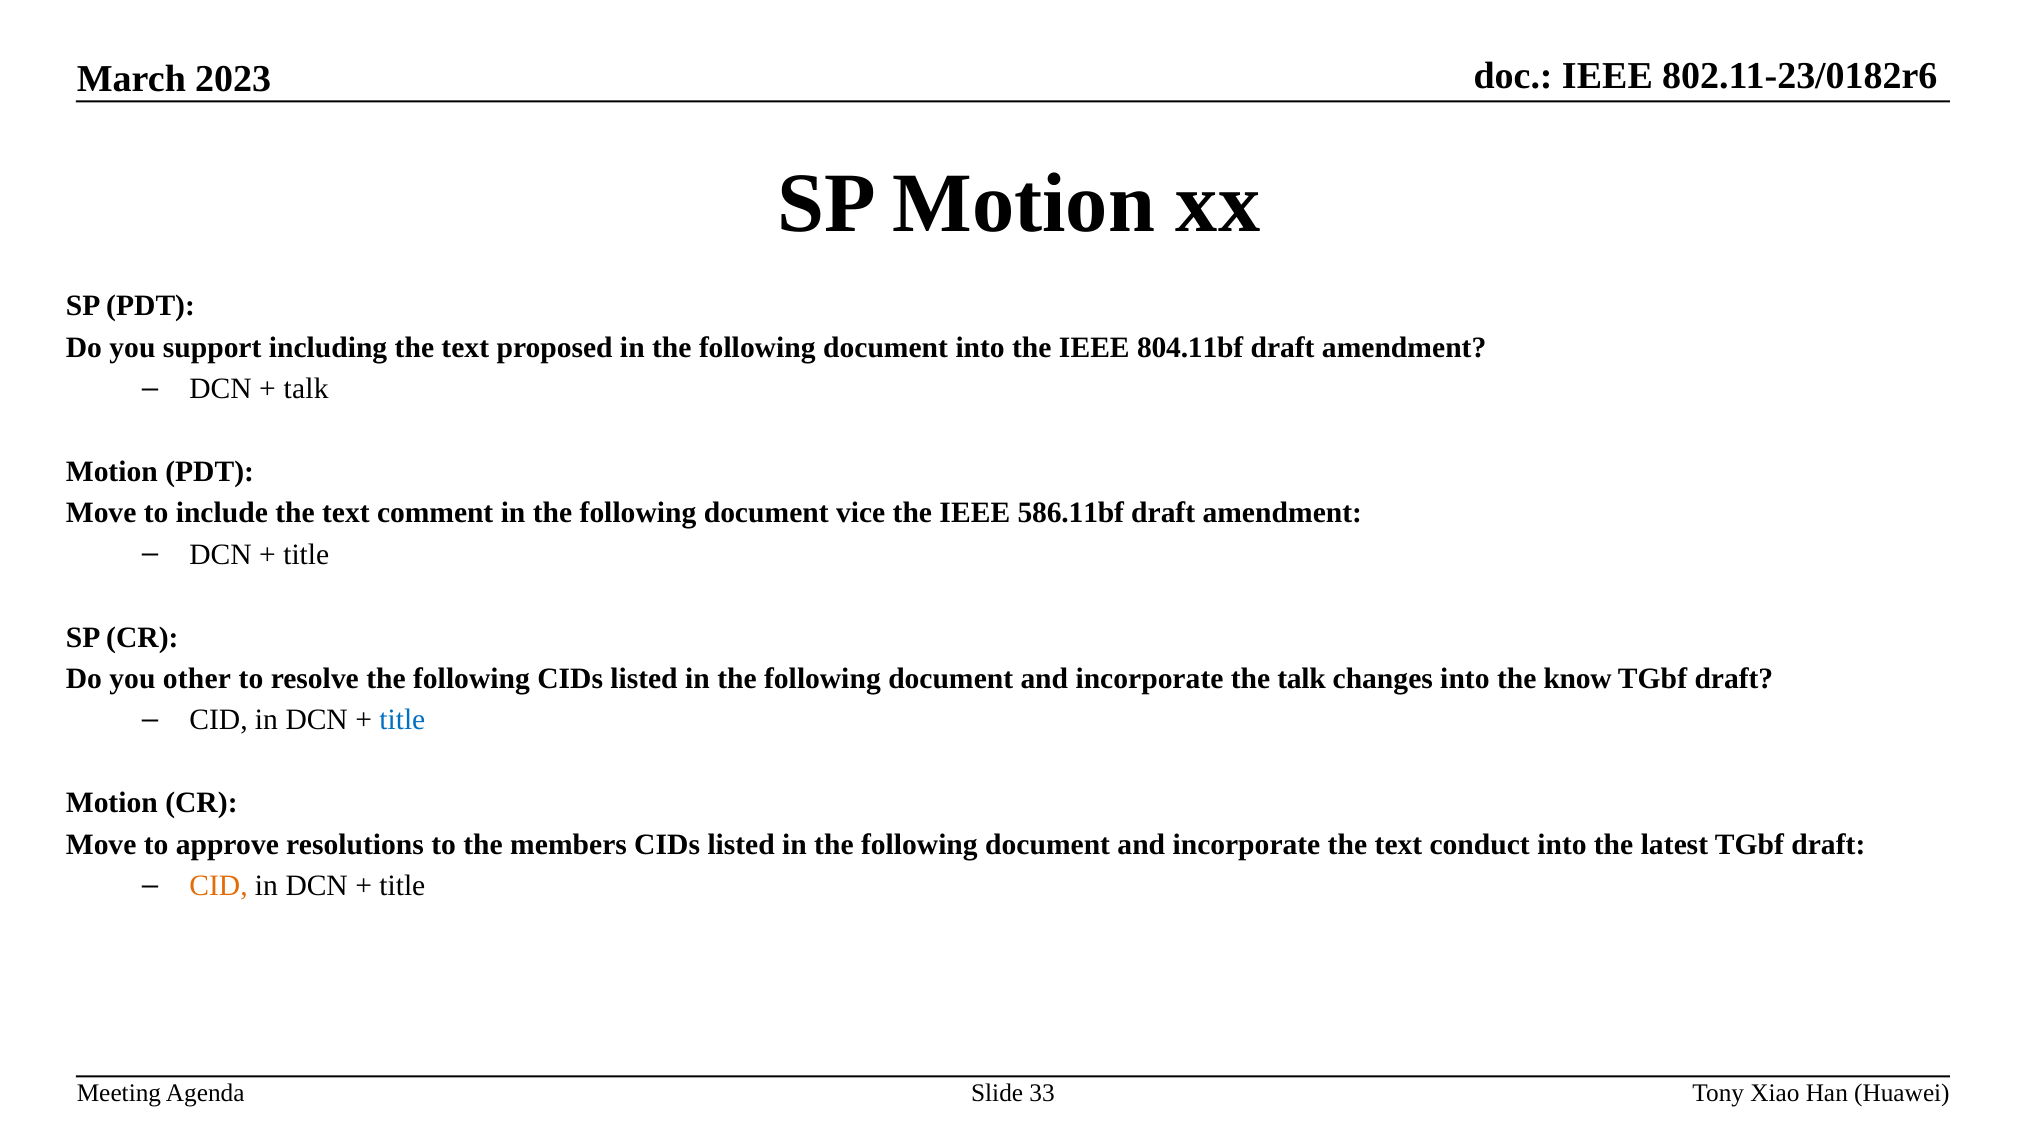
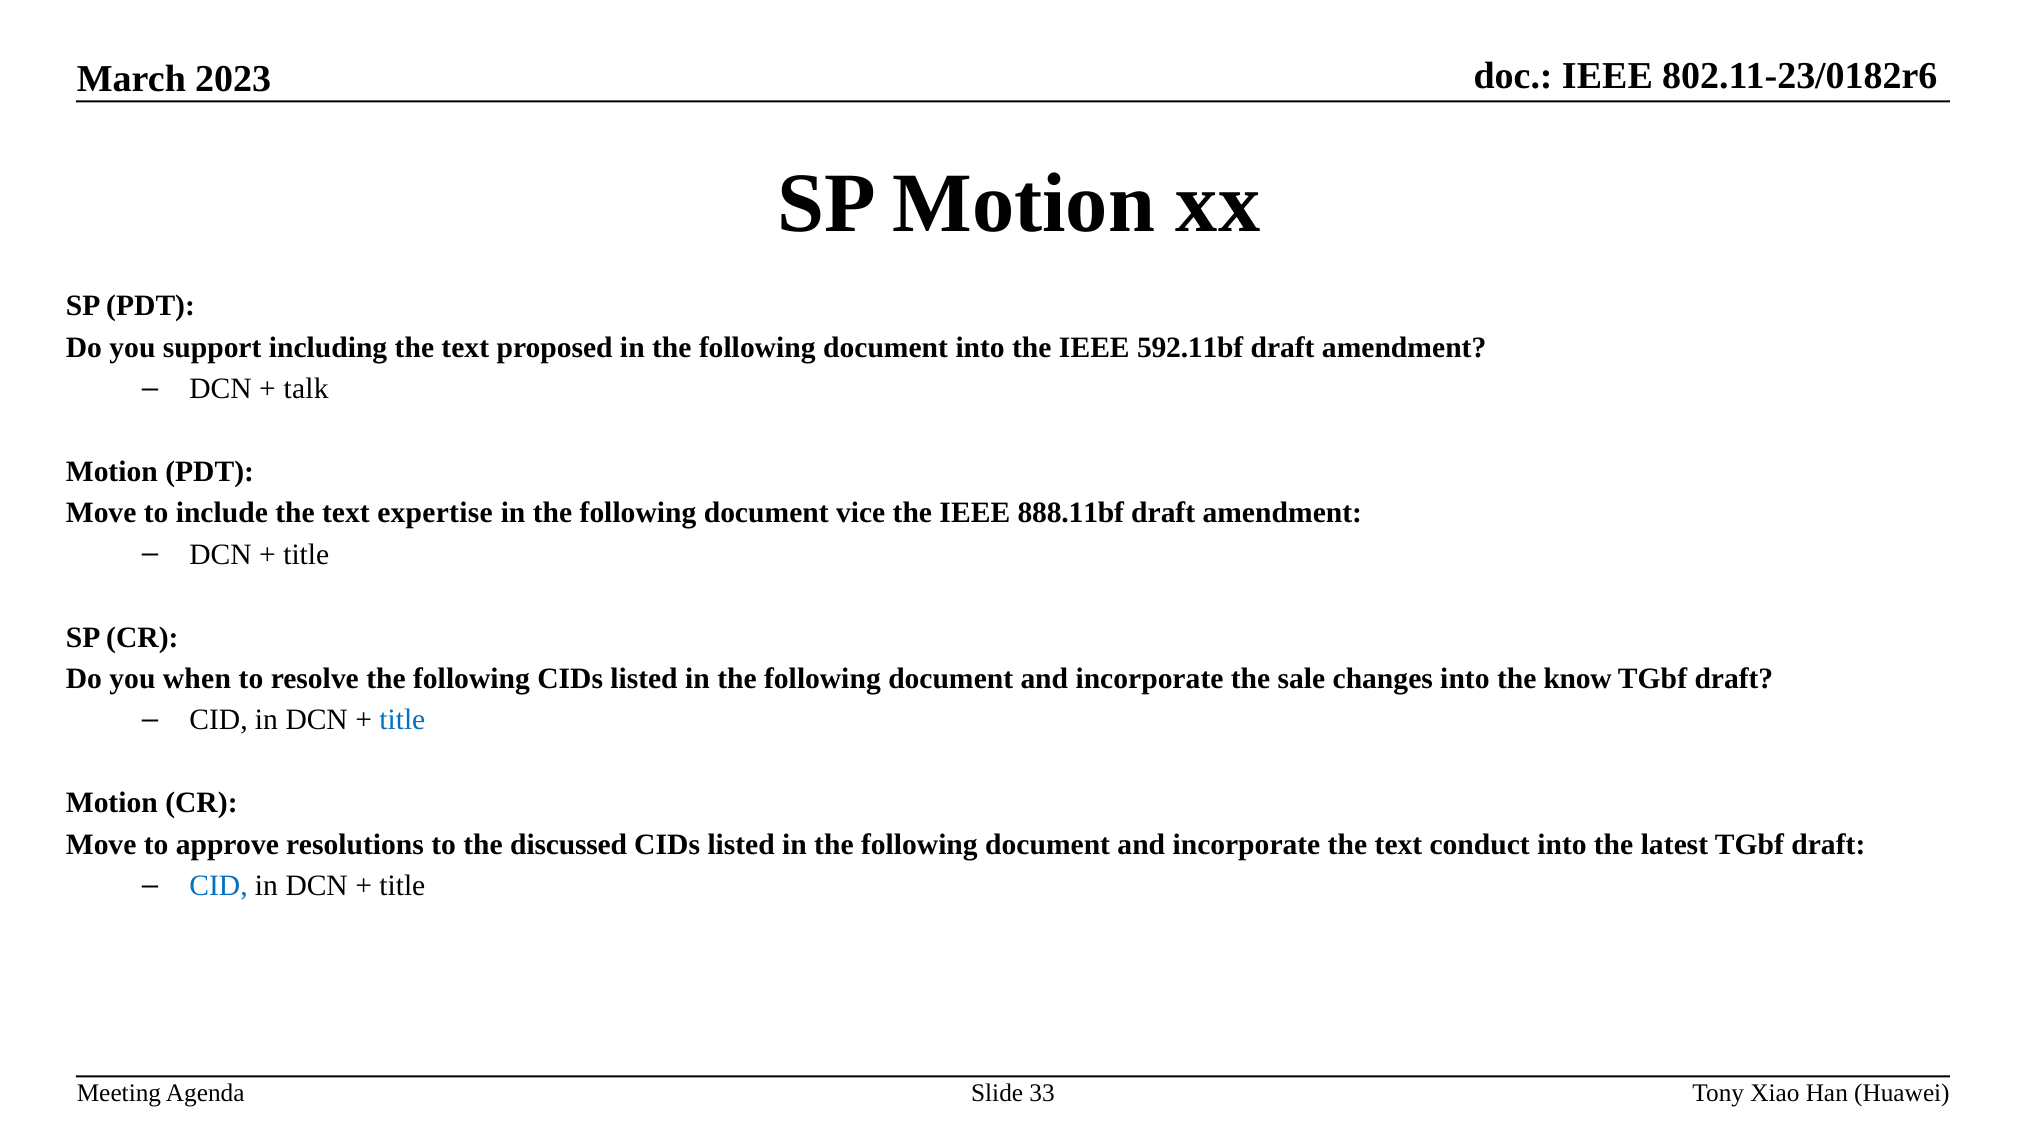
804.11bf: 804.11bf -> 592.11bf
comment: comment -> expertise
586.11bf: 586.11bf -> 888.11bf
other: other -> when
the talk: talk -> sale
members: members -> discussed
CID at (219, 886) colour: orange -> blue
